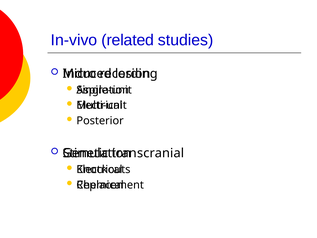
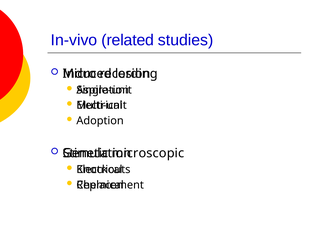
Posterior: Posterior -> Adoption
transcranial: transcranial -> microscopic
